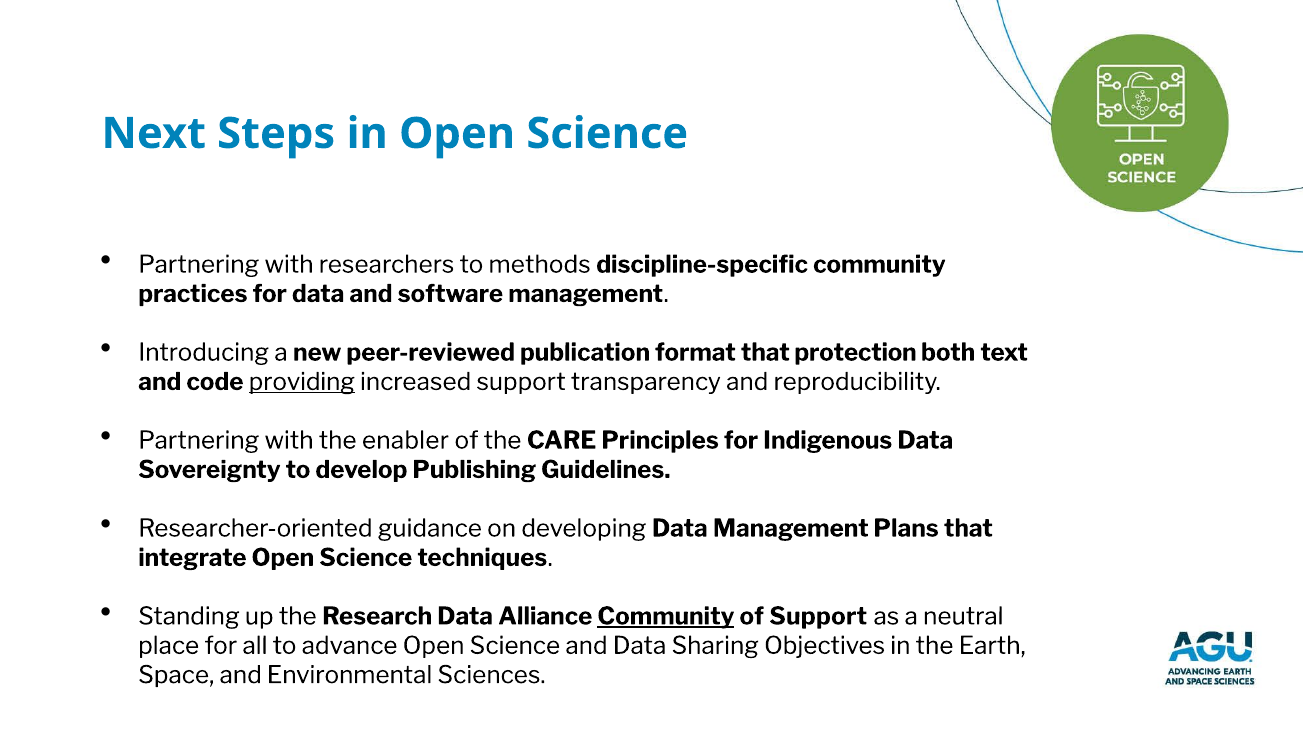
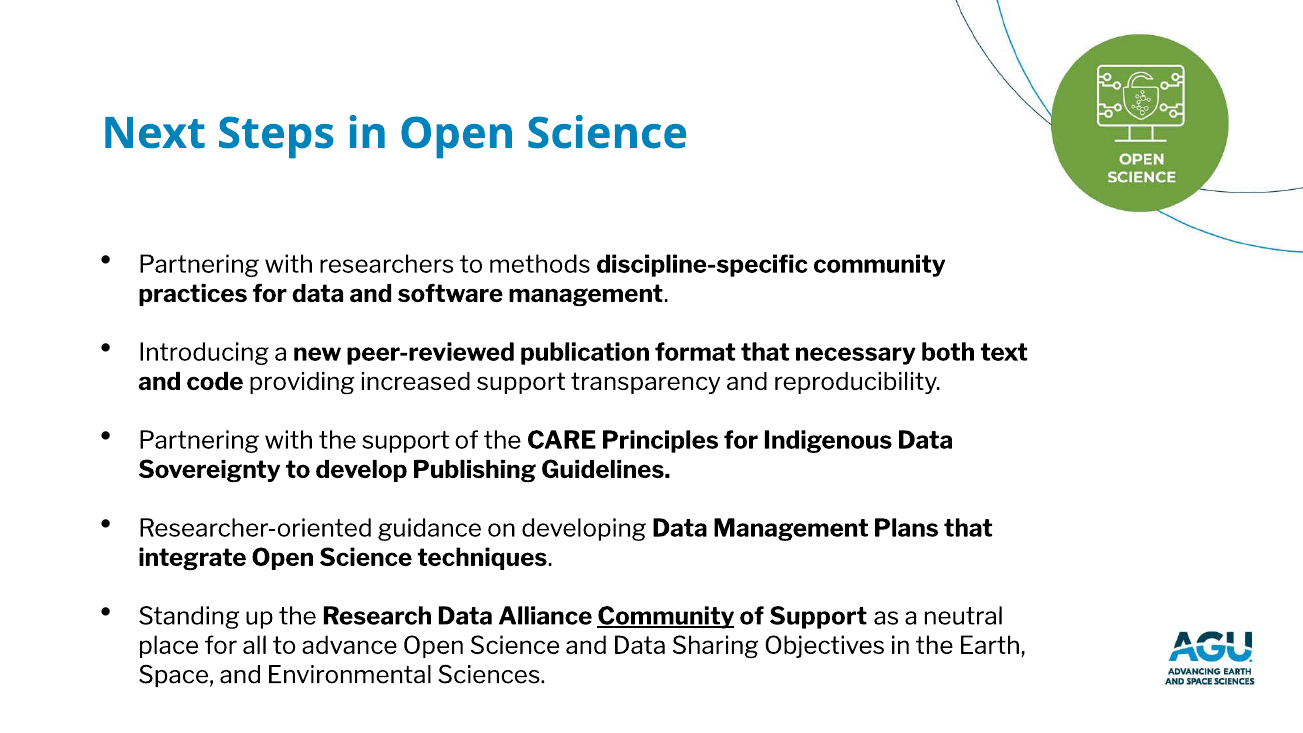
protection: protection -> necessary
providing underline: present -> none
the enabler: enabler -> support
